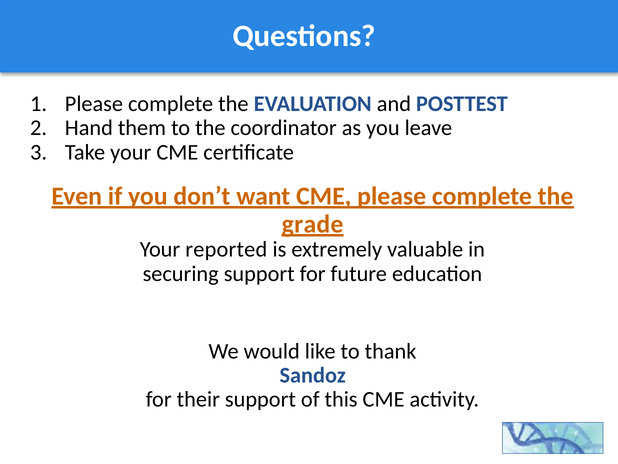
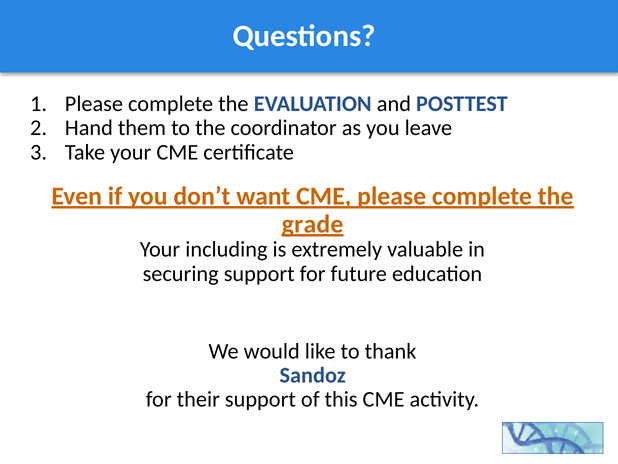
reported: reported -> including
